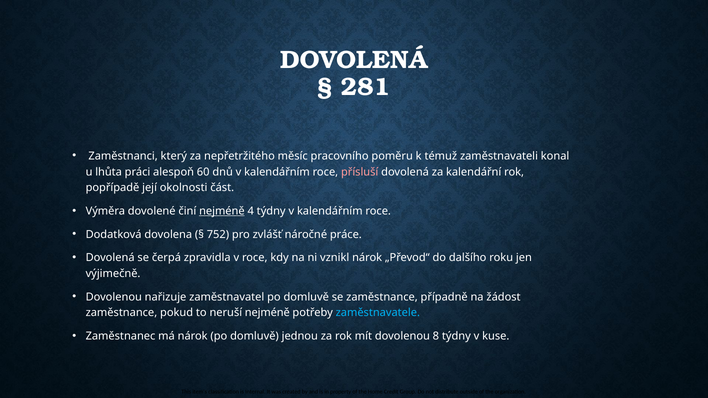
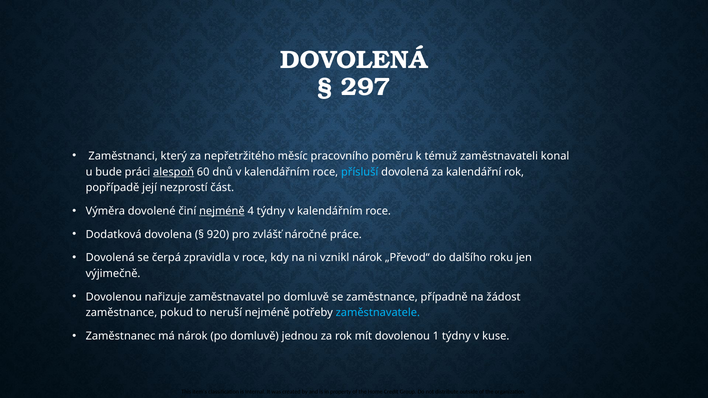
281: 281 -> 297
lhůta: lhůta -> bude
alespoň underline: none -> present
přísluší colour: pink -> light blue
okolnosti: okolnosti -> nezprostí
752: 752 -> 920
8: 8 -> 1
